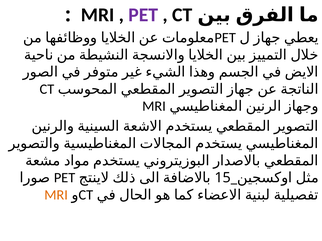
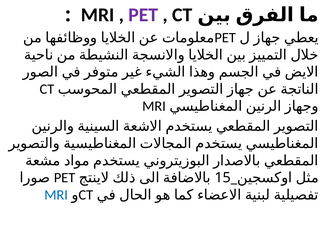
MRI at (56, 195) colour: orange -> blue
